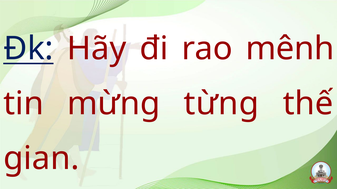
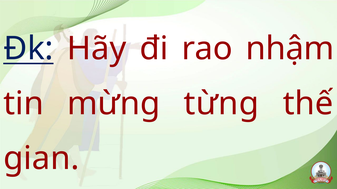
mênh: mênh -> nhậm
